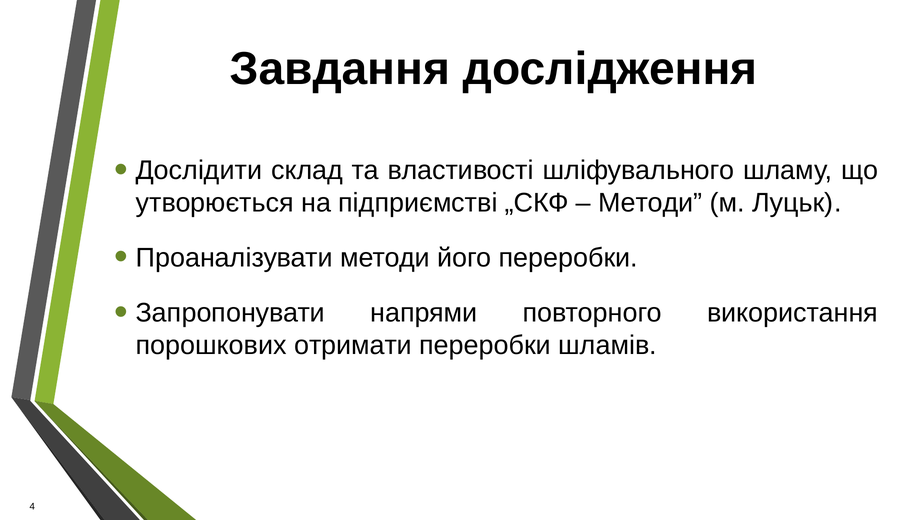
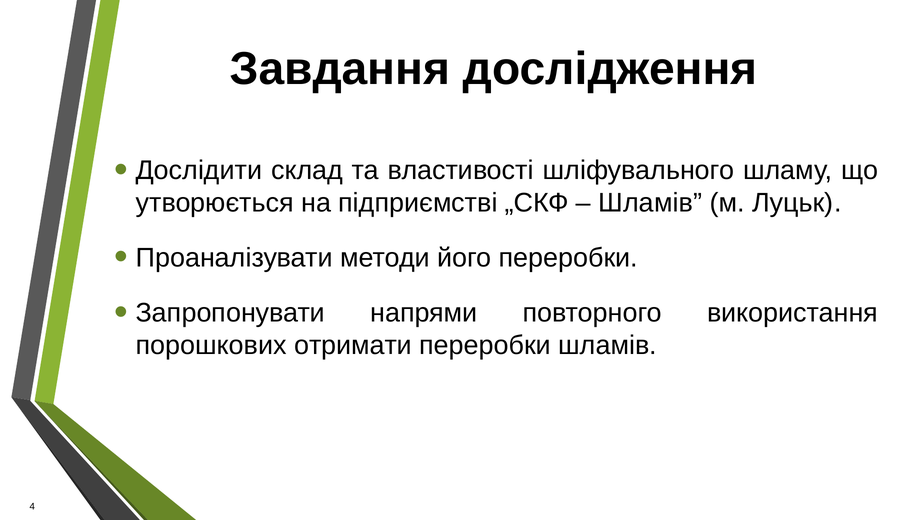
Методи at (650, 203): Методи -> Шламів
